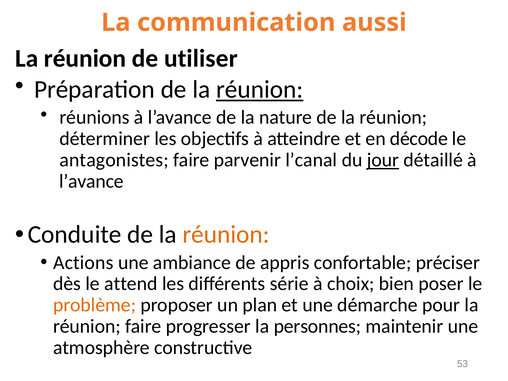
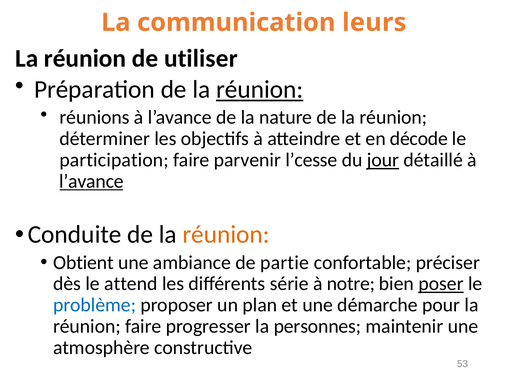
aussi: aussi -> leurs
antagonistes: antagonistes -> participation
l’canal: l’canal -> l’cesse
l’avance at (91, 181) underline: none -> present
Actions: Actions -> Obtient
appris: appris -> partie
choix: choix -> notre
poser underline: none -> present
problème colour: orange -> blue
